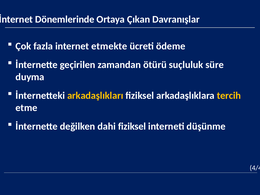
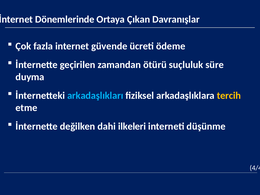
etmekte: etmekte -> güvende
arkadaşlıkları colour: yellow -> light blue
dahi fiziksel: fiziksel -> ilkeleri
